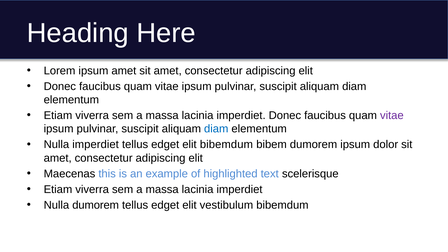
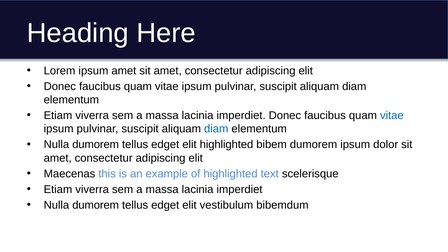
vitae at (392, 116) colour: purple -> blue
imperdiet at (96, 145): imperdiet -> dumorem
elit bibemdum: bibemdum -> highlighted
